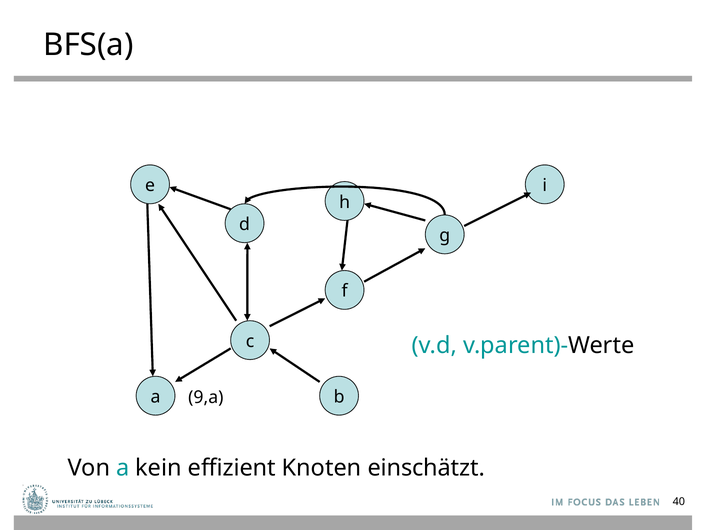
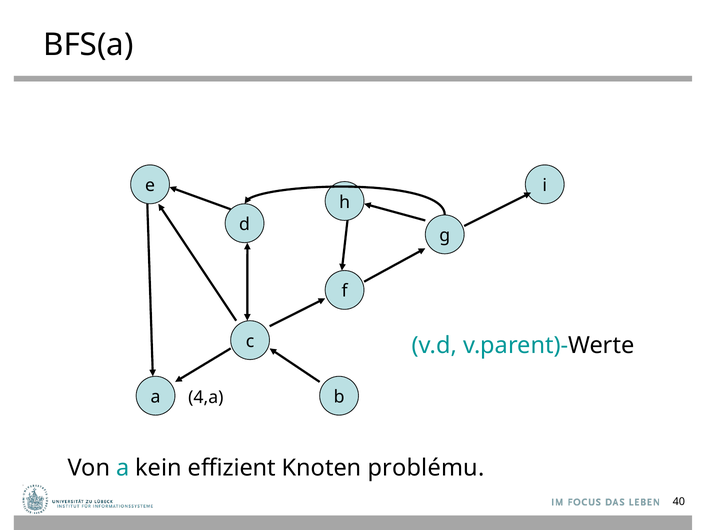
9,a: 9,a -> 4,a
einschätzt: einschätzt -> problému
